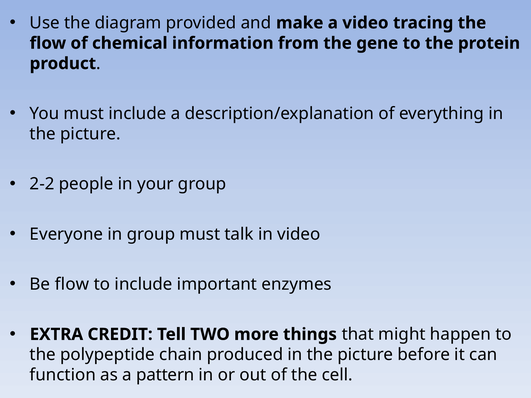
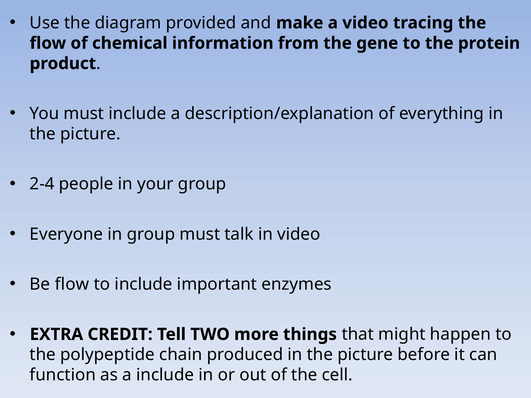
2-2: 2-2 -> 2-4
a pattern: pattern -> include
